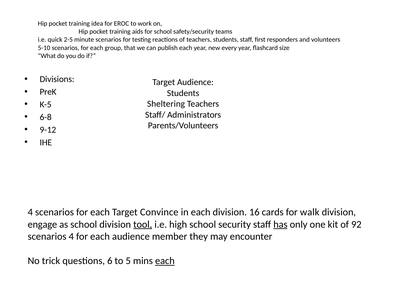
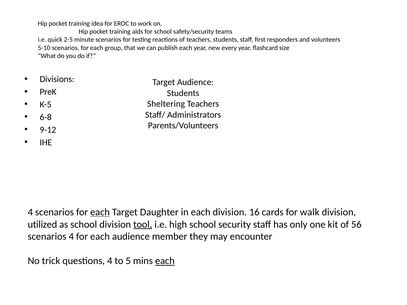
each at (100, 212) underline: none -> present
Convince: Convince -> Daughter
engage: engage -> utilized
has underline: present -> none
92: 92 -> 56
questions 6: 6 -> 4
